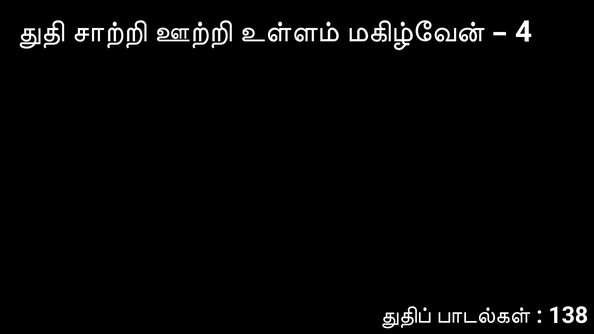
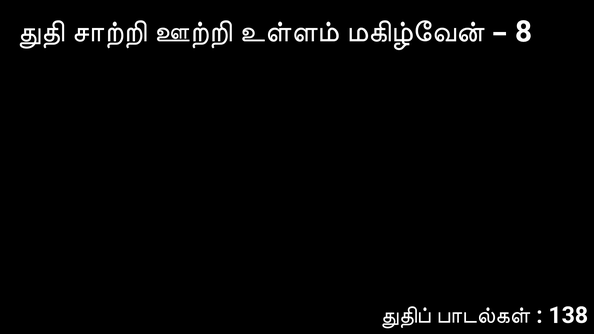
4: 4 -> 8
